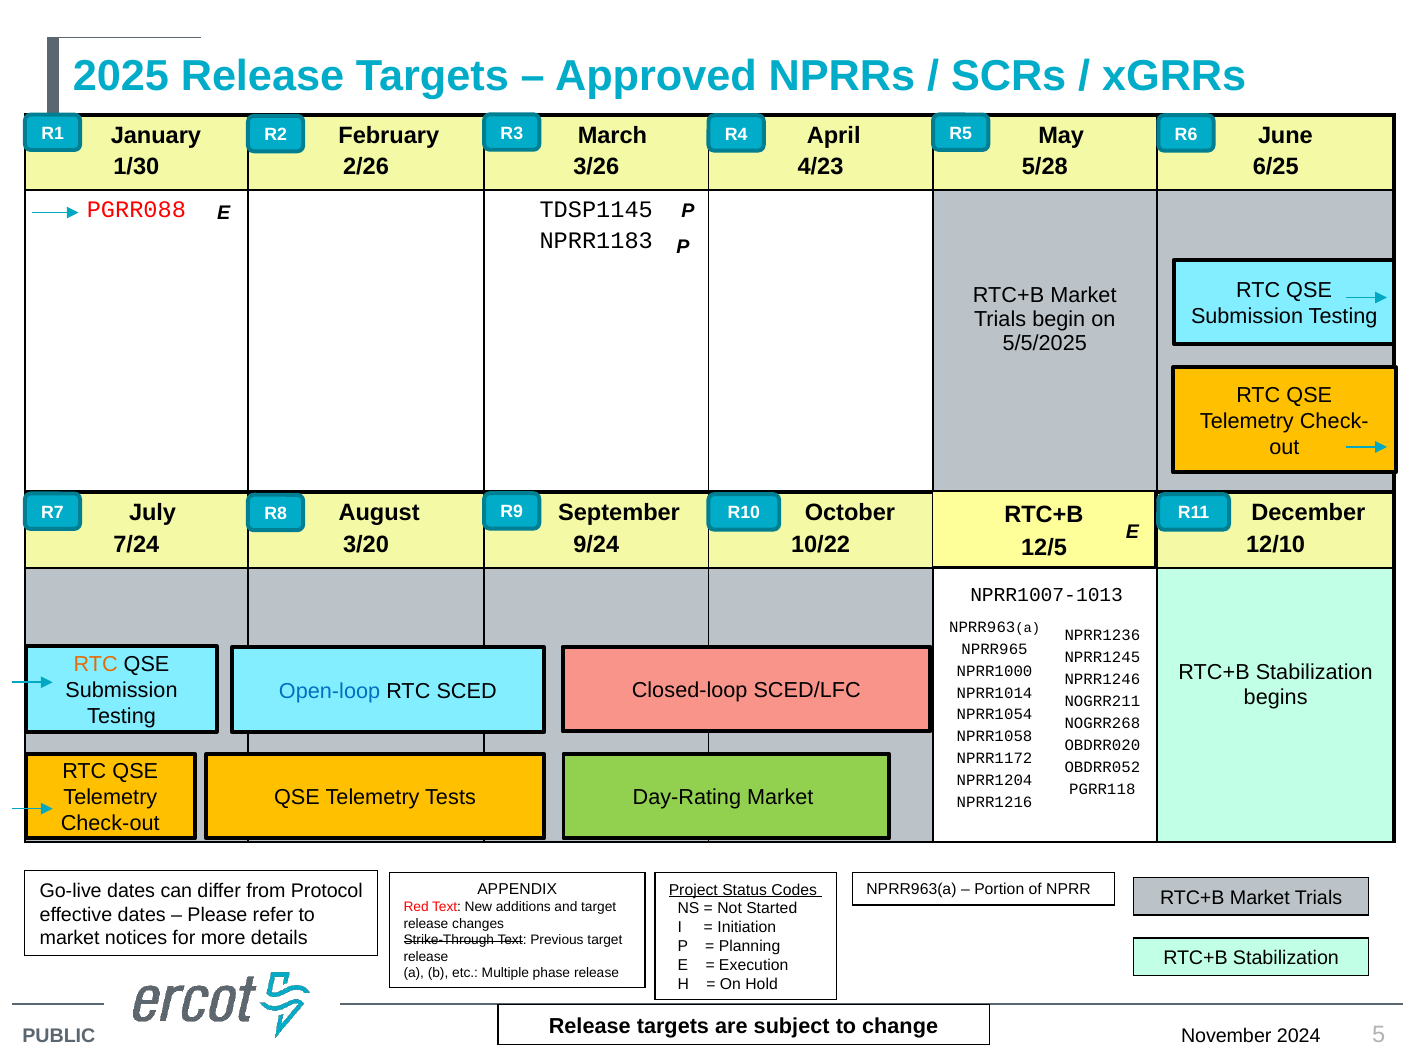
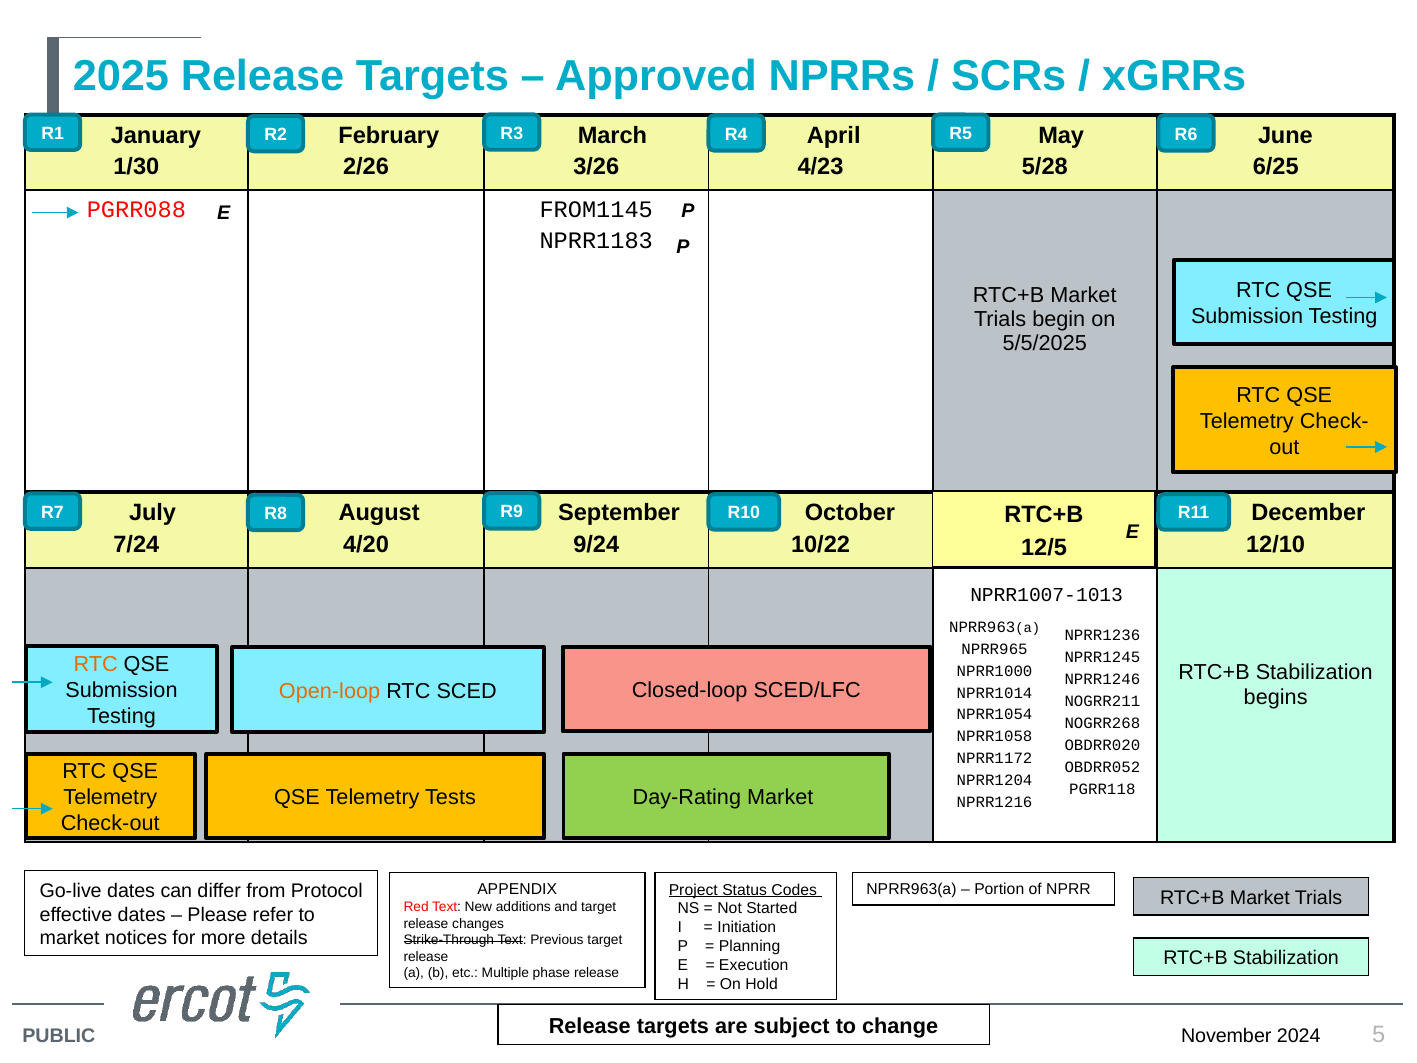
TDSP1145: TDSP1145 -> FROM1145
3/20: 3/20 -> 4/20
Open-loop colour: blue -> orange
